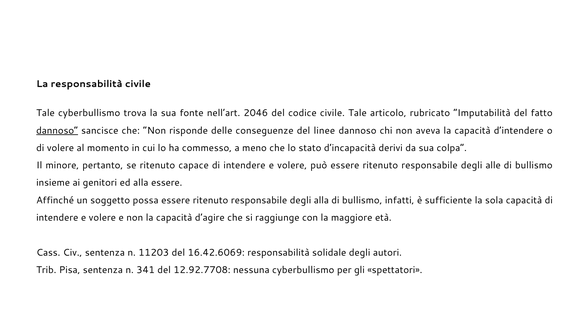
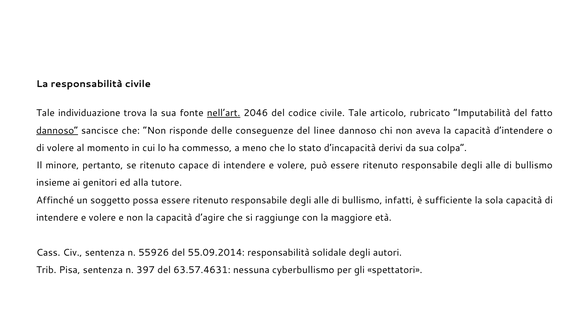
Tale cyberbullismo: cyberbullismo -> individuazione
nell’art underline: none -> present
alla essere: essere -> tutore
alla at (321, 200): alla -> alle
11203: 11203 -> 55926
16.42.6069: 16.42.6069 -> 55.09.2014
341: 341 -> 397
12.92.7708: 12.92.7708 -> 63.57.4631
